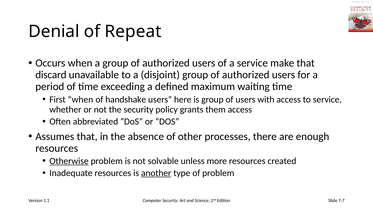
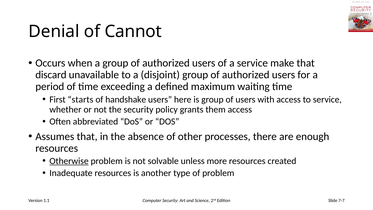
Repeat: Repeat -> Cannot
First when: when -> starts
another underline: present -> none
